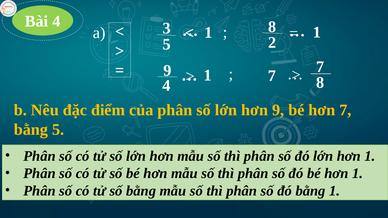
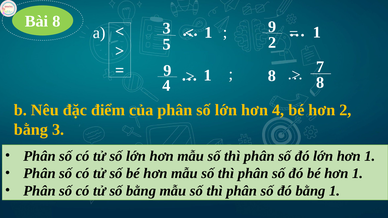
Bài 4: 4 -> 8
8 at (272, 27): 8 -> 9
1 7: 7 -> 8
hơn 9: 9 -> 4
hơn 7: 7 -> 2
bằng 5: 5 -> 3
